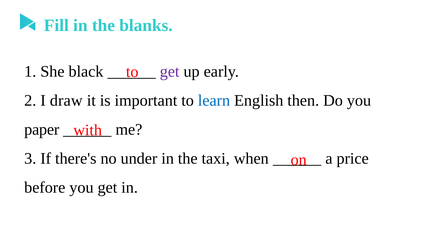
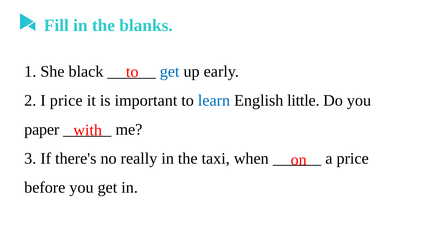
get at (170, 72) colour: purple -> blue
I draw: draw -> price
then: then -> little
under: under -> really
